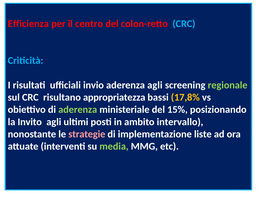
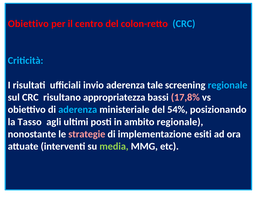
Efficienza at (28, 24): Efficienza -> Obiettivo
aderenza agli: agli -> tale
regionale at (228, 85) colour: light green -> light blue
17,8% colour: yellow -> pink
aderenza at (78, 110) colour: light green -> light blue
15%: 15% -> 54%
Invito: Invito -> Tasso
ambito intervallo: intervallo -> regionale
liste: liste -> esiti
